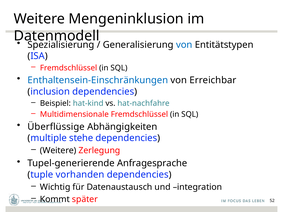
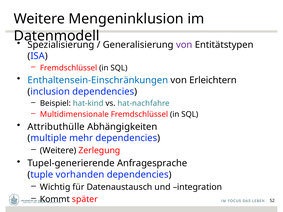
von at (184, 45) colour: blue -> purple
Erreichbar: Erreichbar -> Erleichtern
Überflüssige: Überflüssige -> Attributhülle
stehe: stehe -> mehr
